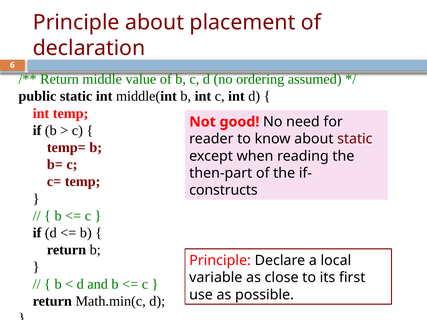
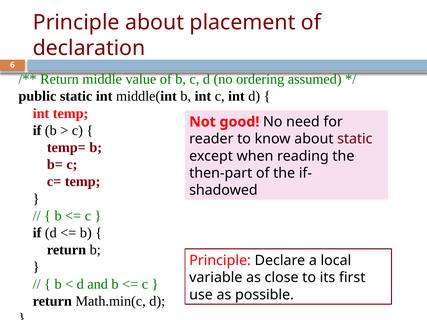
constructs: constructs -> shadowed
